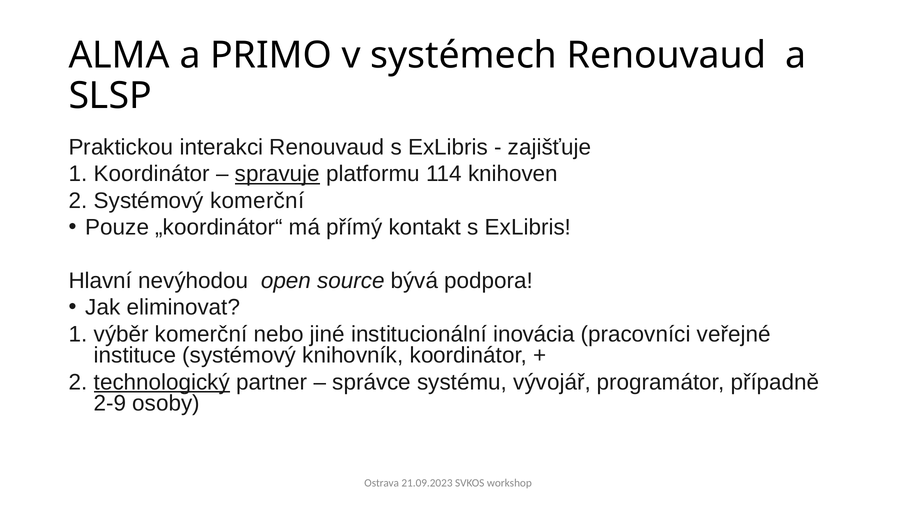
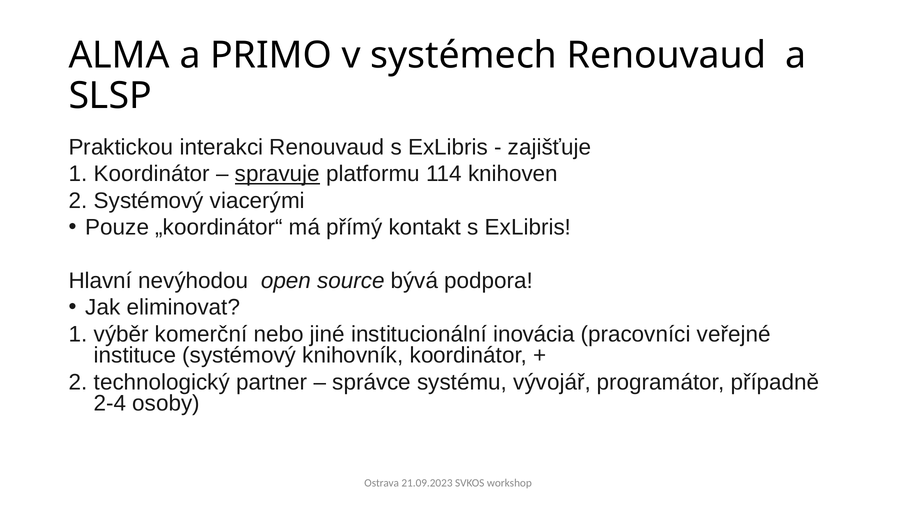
Systémový komerční: komerční -> viacerými
technologický underline: present -> none
2-9: 2-9 -> 2-4
